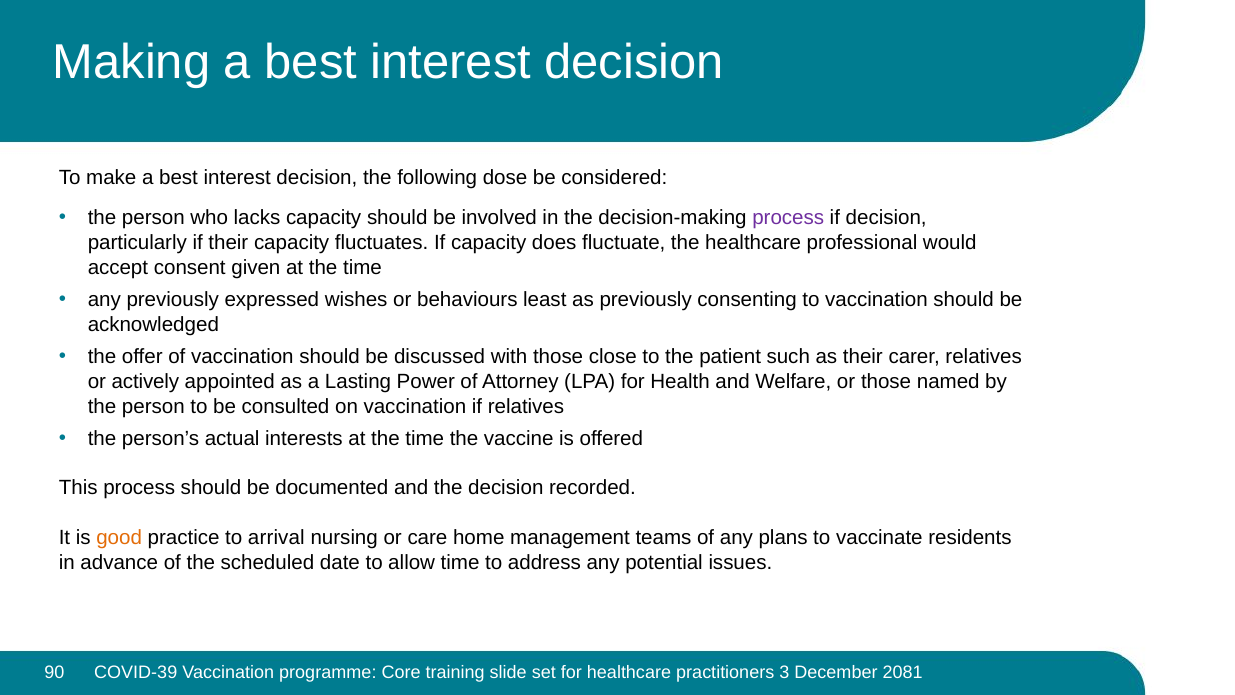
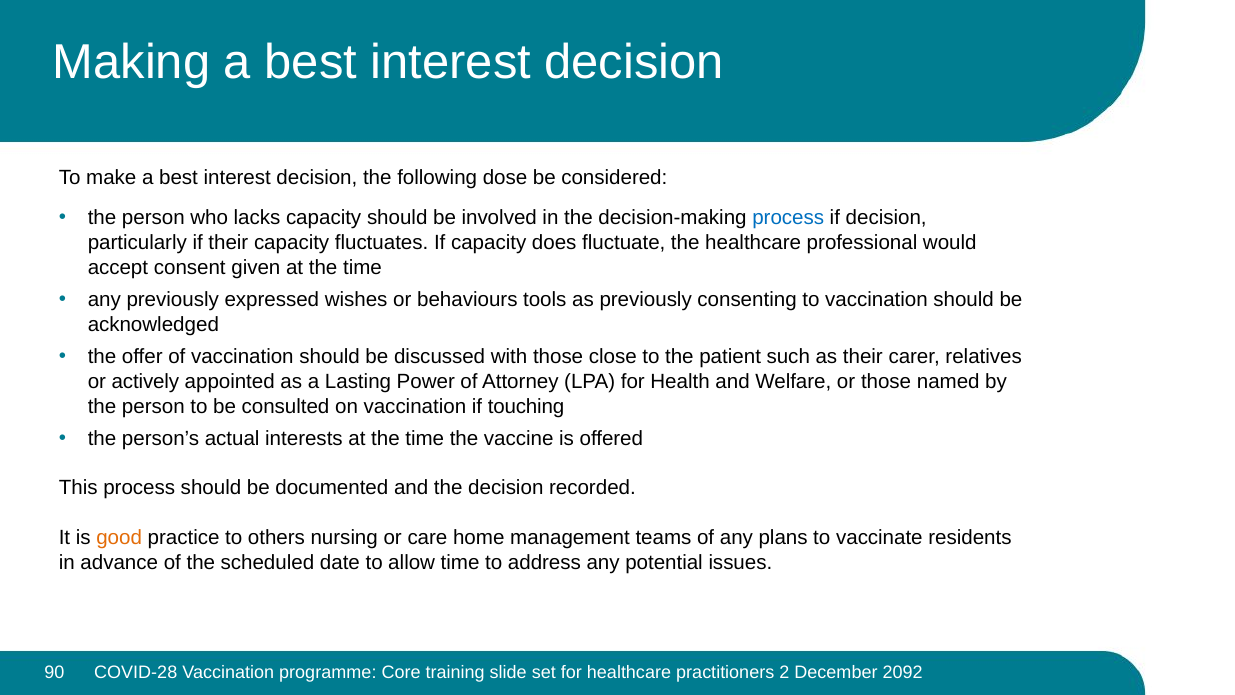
process at (788, 218) colour: purple -> blue
least: least -> tools
if relatives: relatives -> touching
arrival: arrival -> others
COVID-39: COVID-39 -> COVID-28
3: 3 -> 2
2081: 2081 -> 2092
